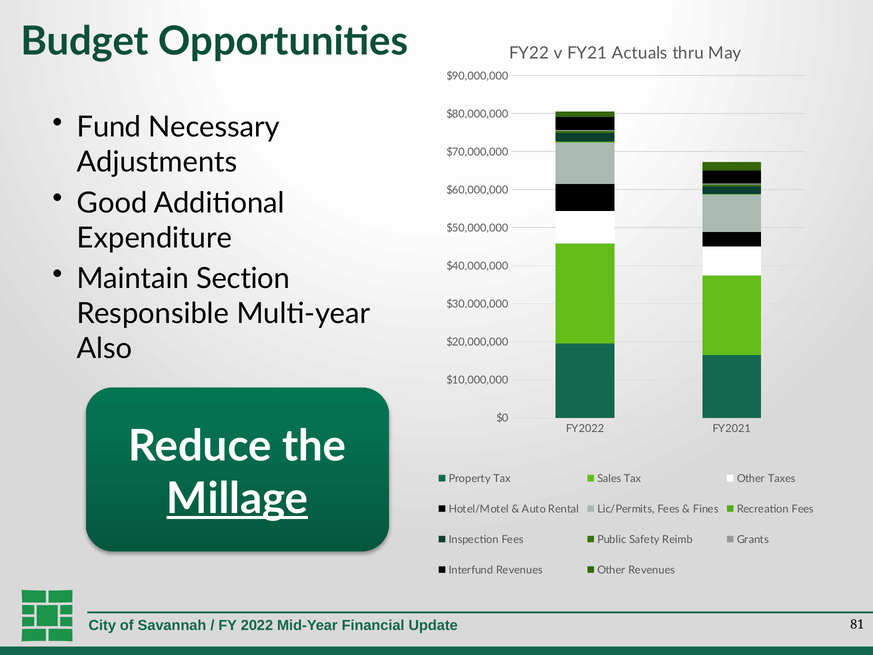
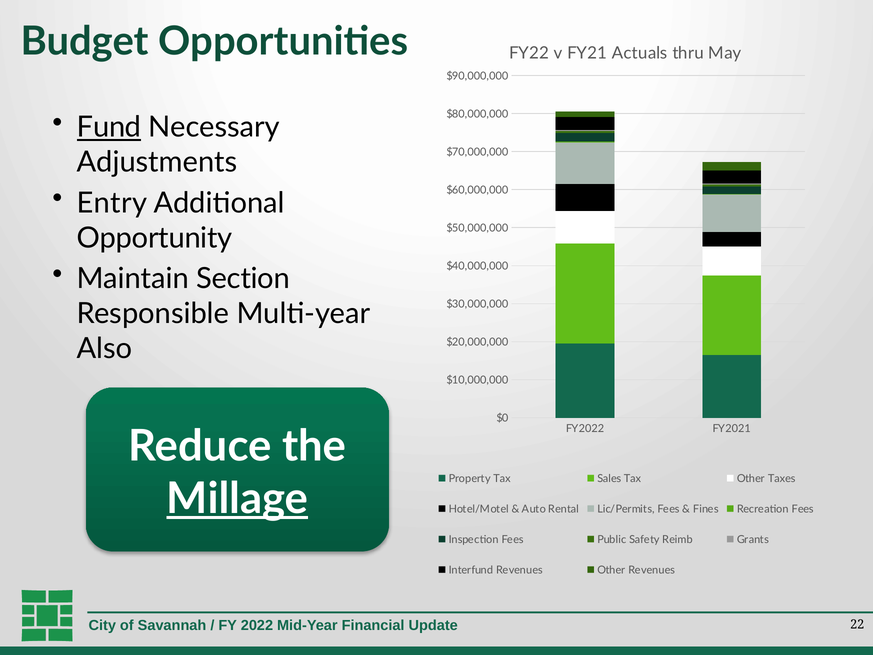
Fund underline: none -> present
Good: Good -> Entry
Expenditure: Expenditure -> Opportunity
81: 81 -> 22
